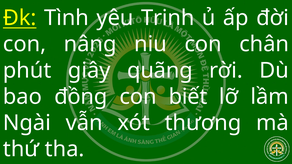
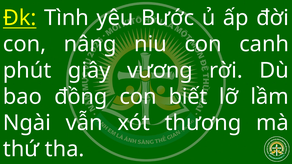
Trinh: Trinh -> Bước
chân: chân -> canh
quãng: quãng -> vương
